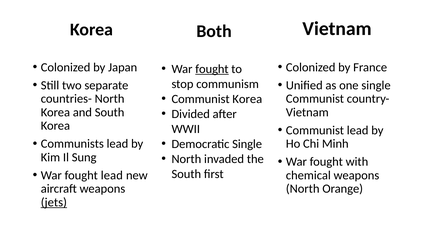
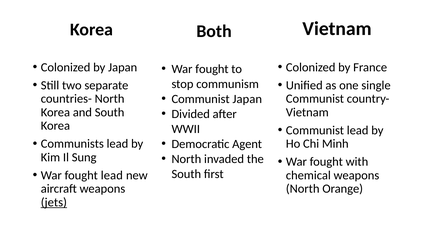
fought at (212, 69) underline: present -> none
Communist Korea: Korea -> Japan
Democratic Single: Single -> Agent
